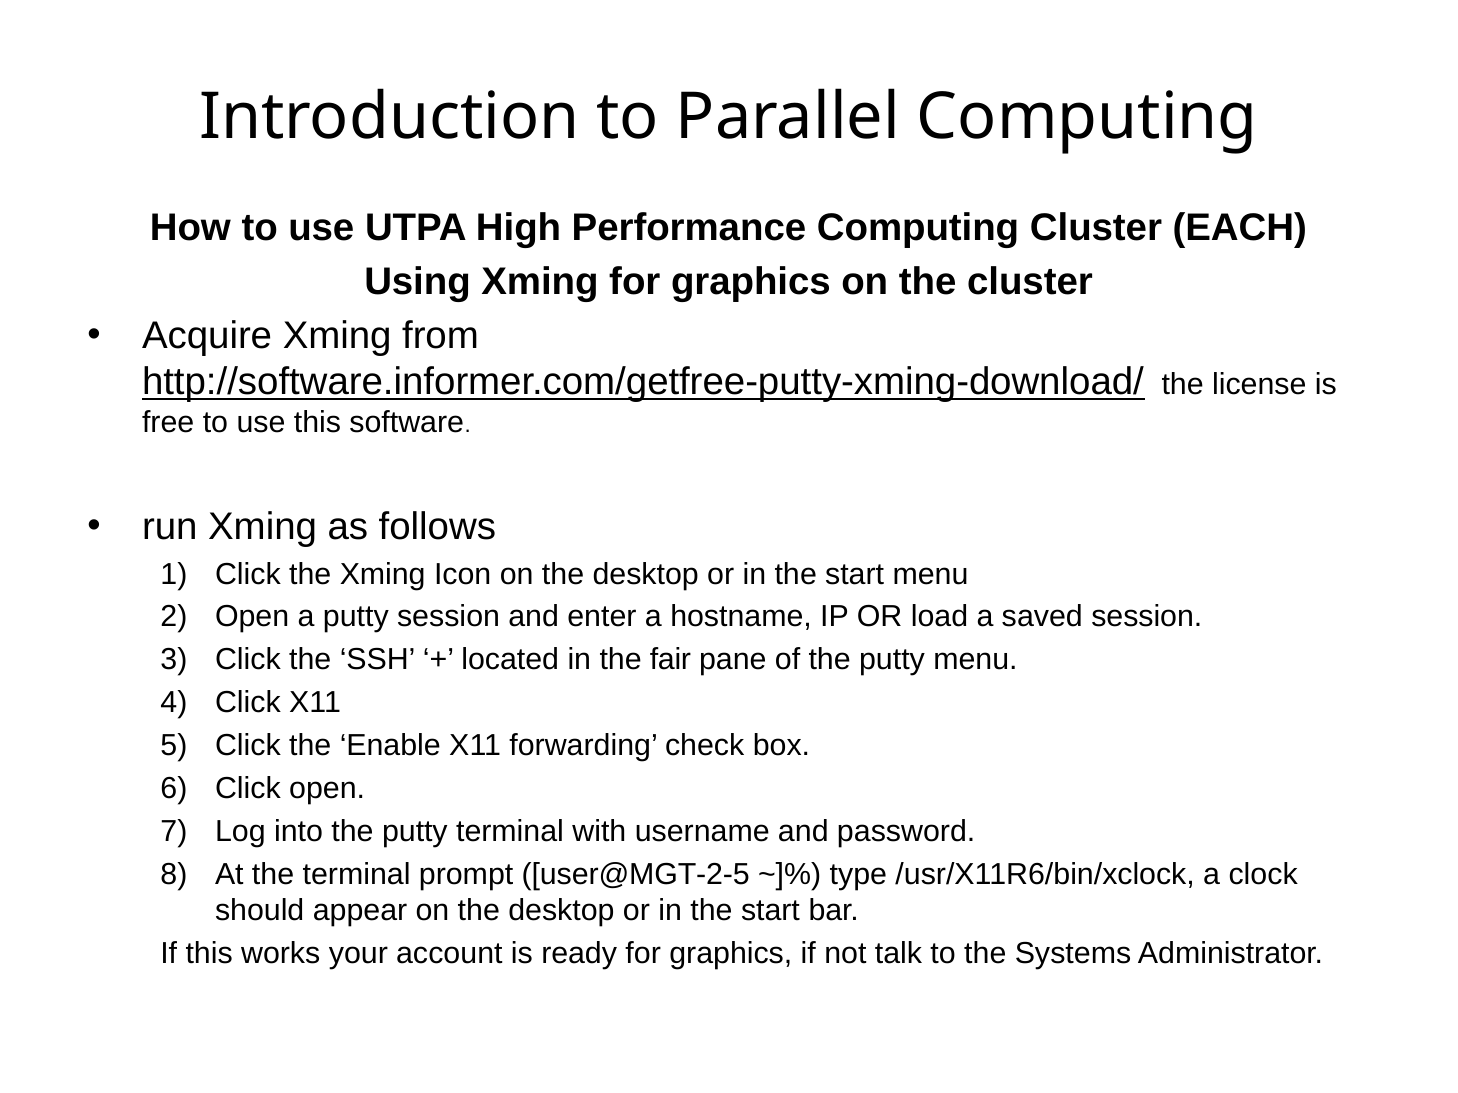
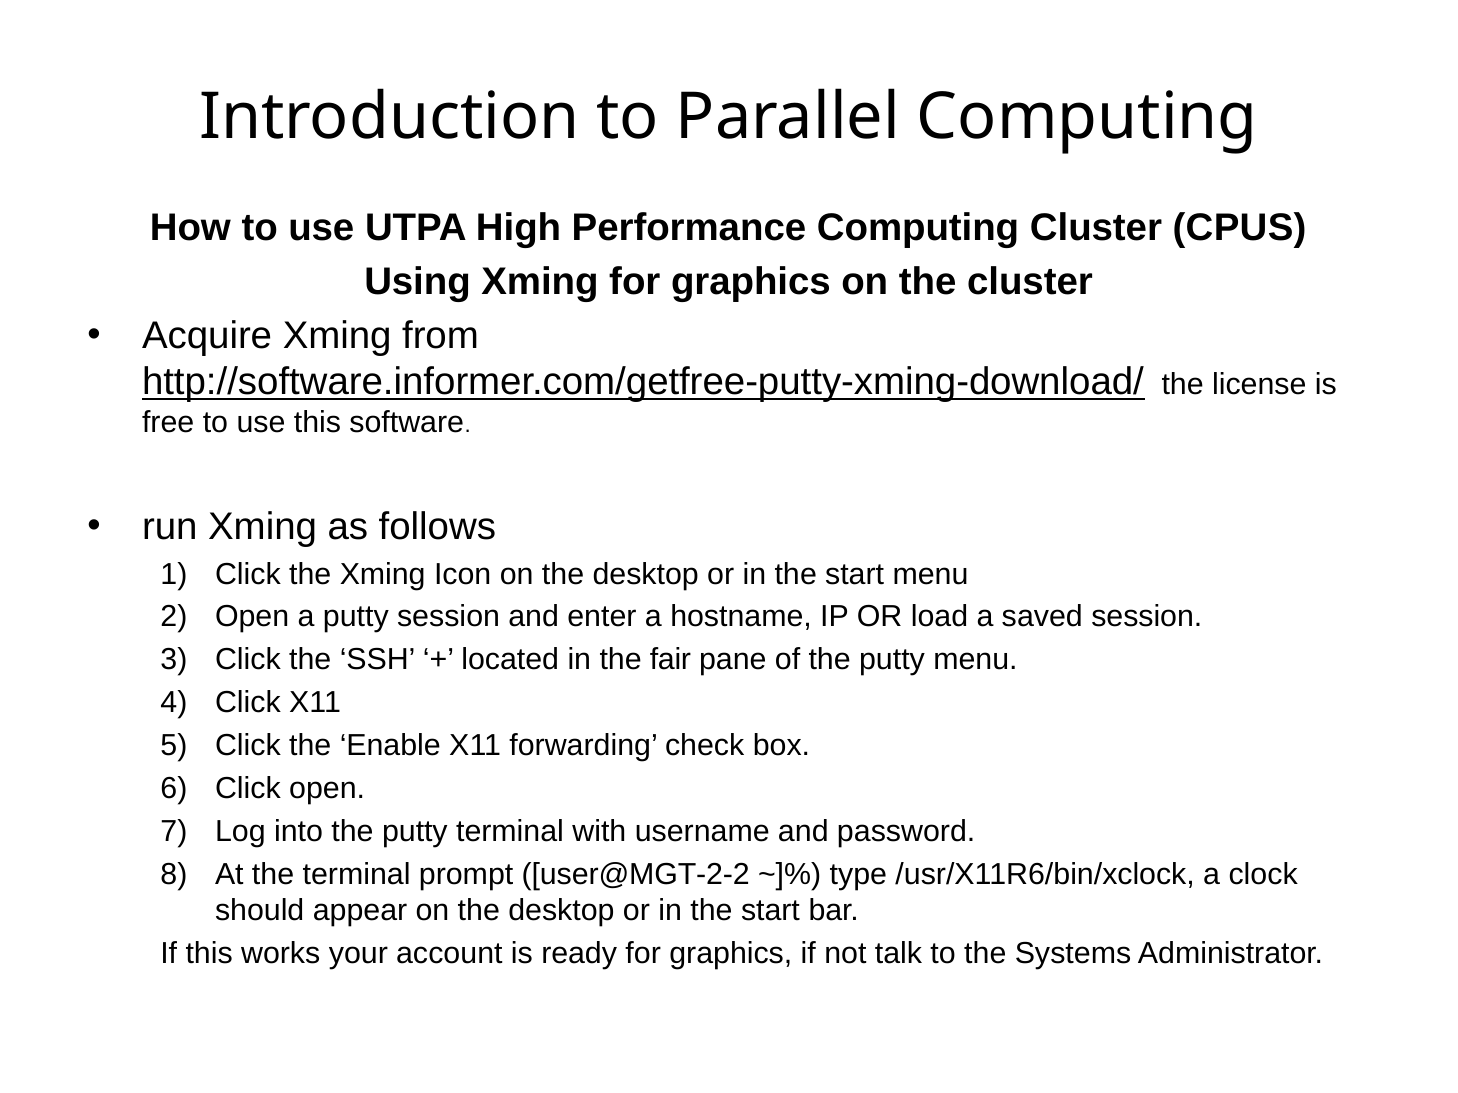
EACH: EACH -> CPUS
user@MGT-2-5: user@MGT-2-5 -> user@MGT-2-2
